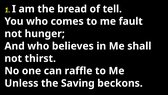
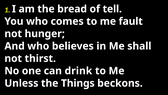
raffle: raffle -> drink
Saving: Saving -> Things
